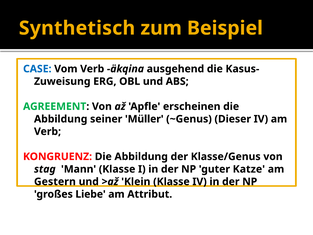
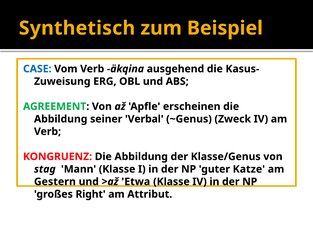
Müller: Müller -> Verbal
Dieser: Dieser -> Zweck
Klein: Klein -> Etwa
Liebe: Liebe -> Right
